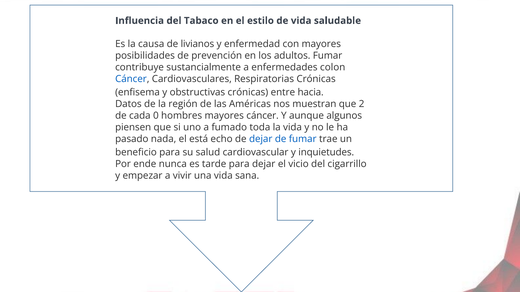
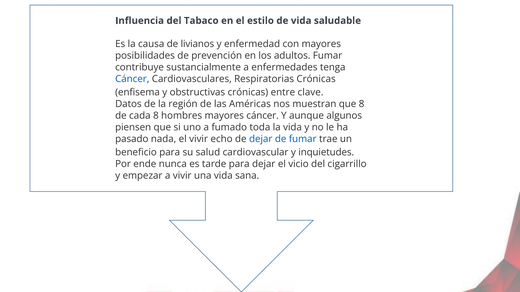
colon: colon -> tenga
hacia: hacia -> clave
que 2: 2 -> 8
cada 0: 0 -> 8
el está: está -> vivir
